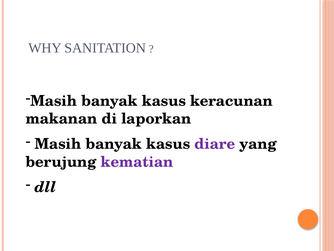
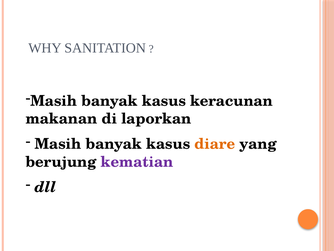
diare colour: purple -> orange
